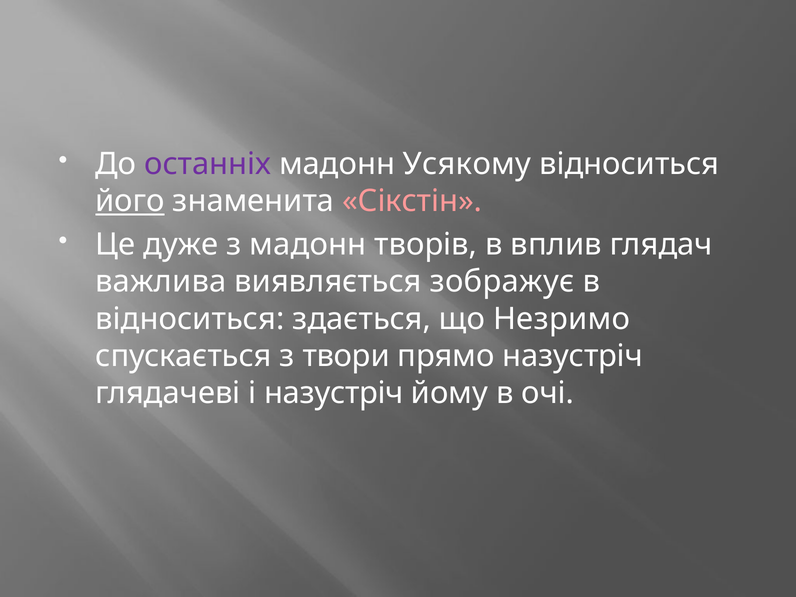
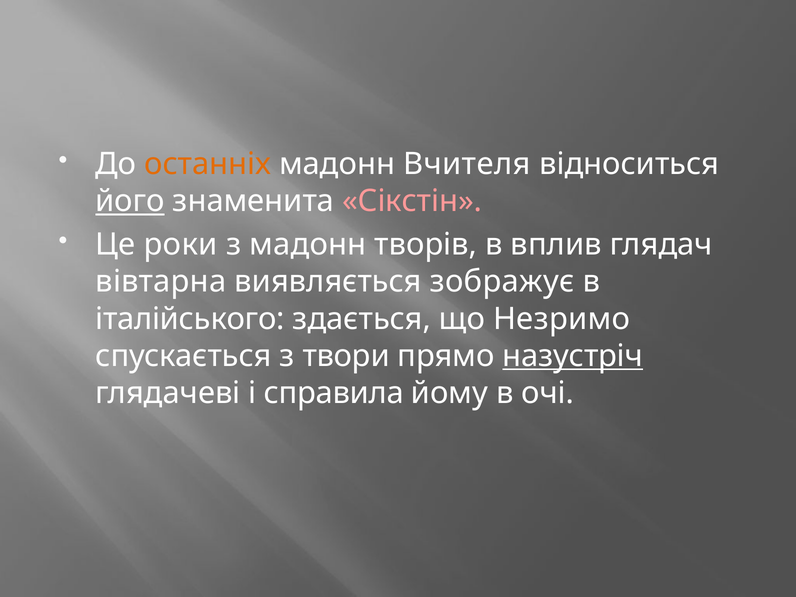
останніх colour: purple -> orange
Усякому: Усякому -> Вчителя
дуже: дуже -> роки
важлива: важлива -> вівтарна
відноситься at (190, 319): відноситься -> італійського
назустріч at (573, 356) underline: none -> present
і назустріч: назустріч -> справила
